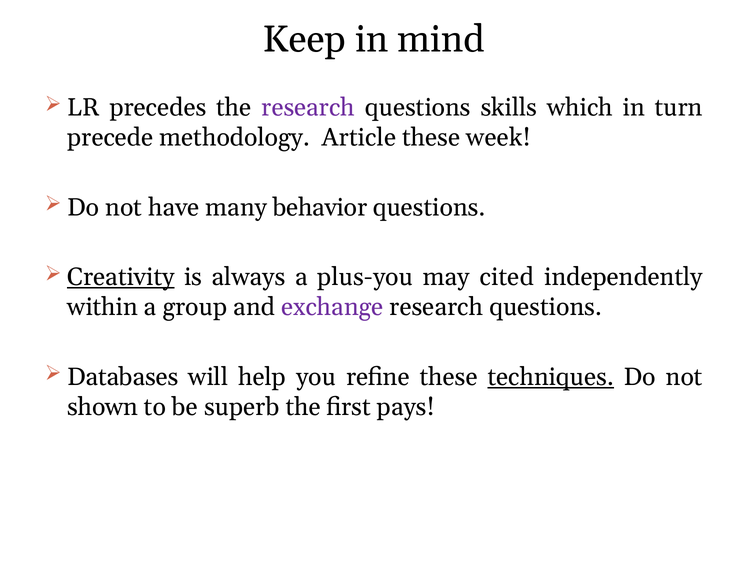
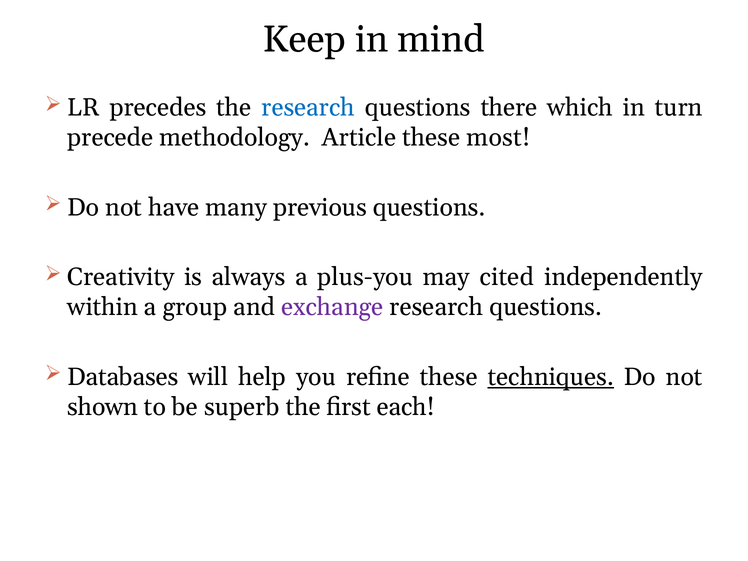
research at (308, 108) colour: purple -> blue
skills: skills -> there
week: week -> most
behavior: behavior -> previous
Creativity underline: present -> none
pays: pays -> each
